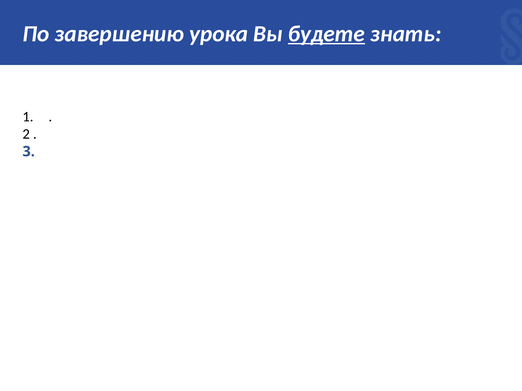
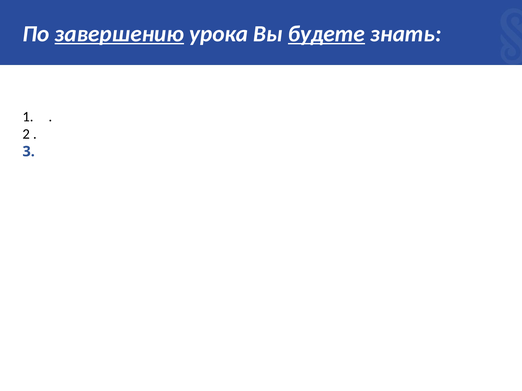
завершению underline: none -> present
